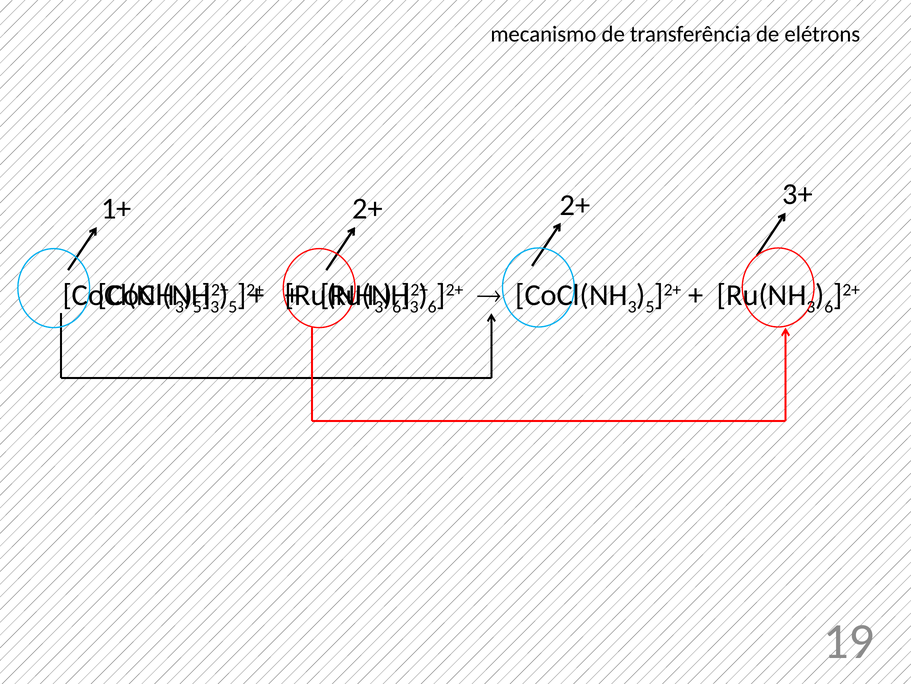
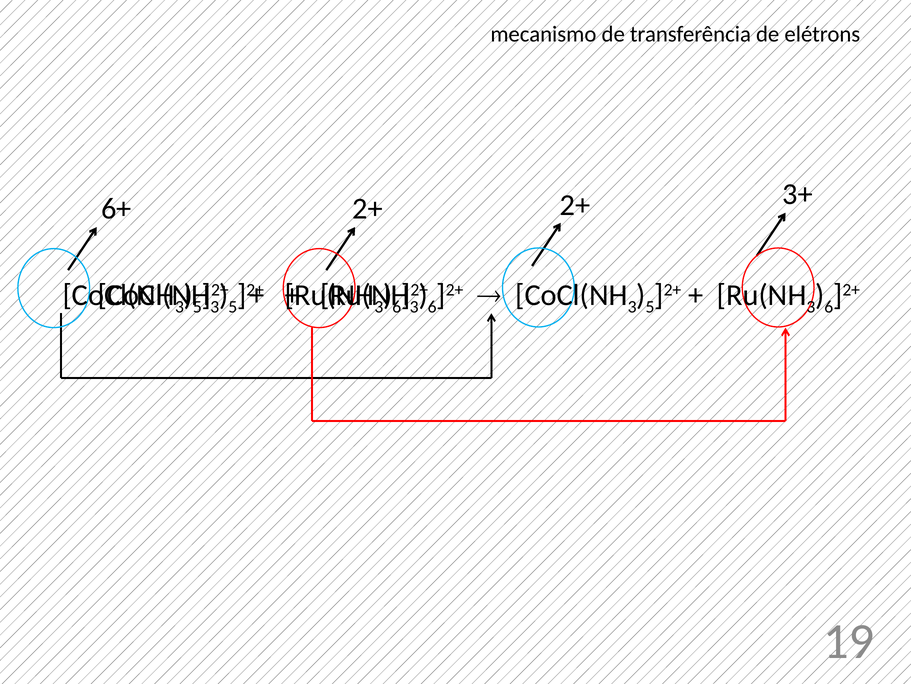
1+: 1+ -> 6+
